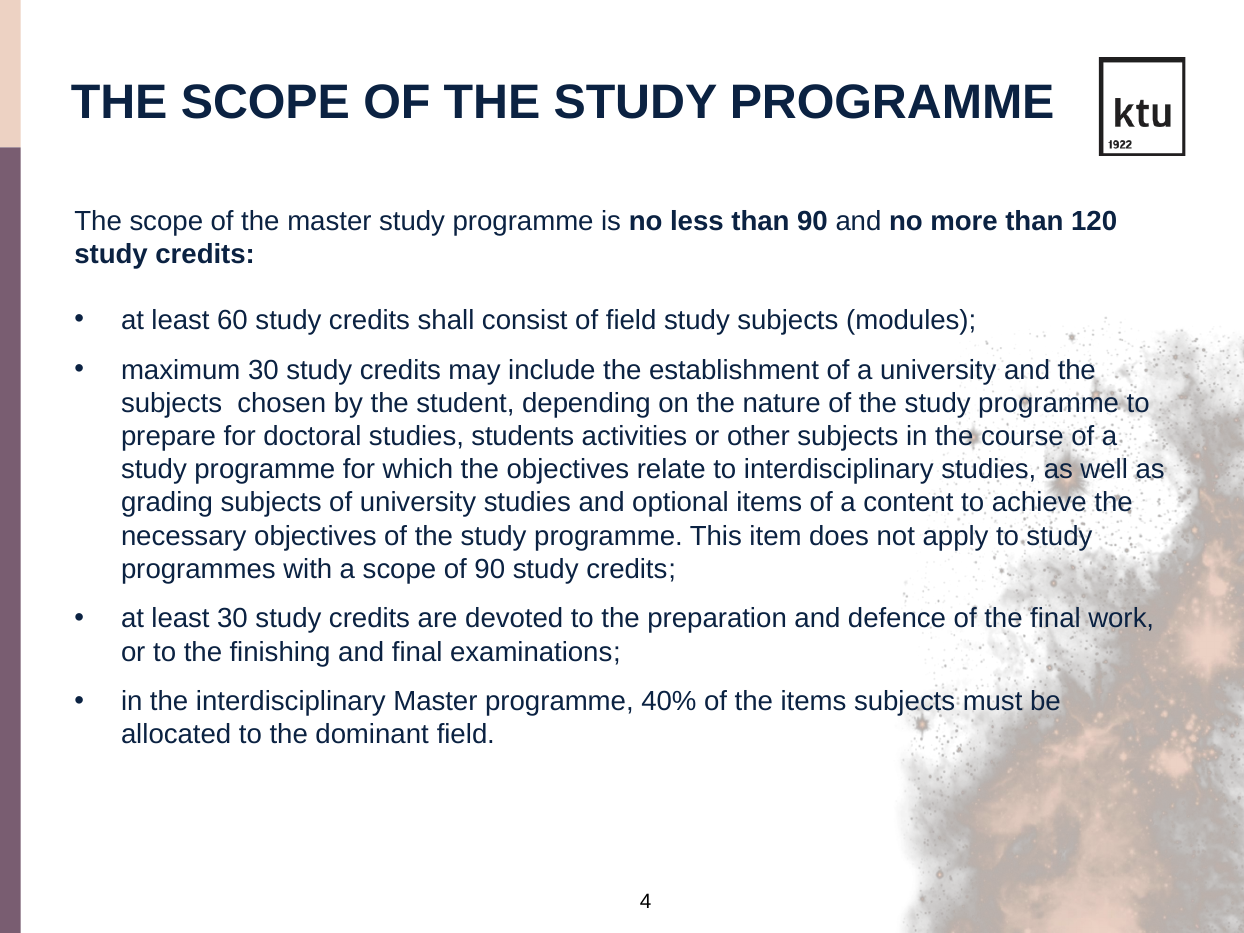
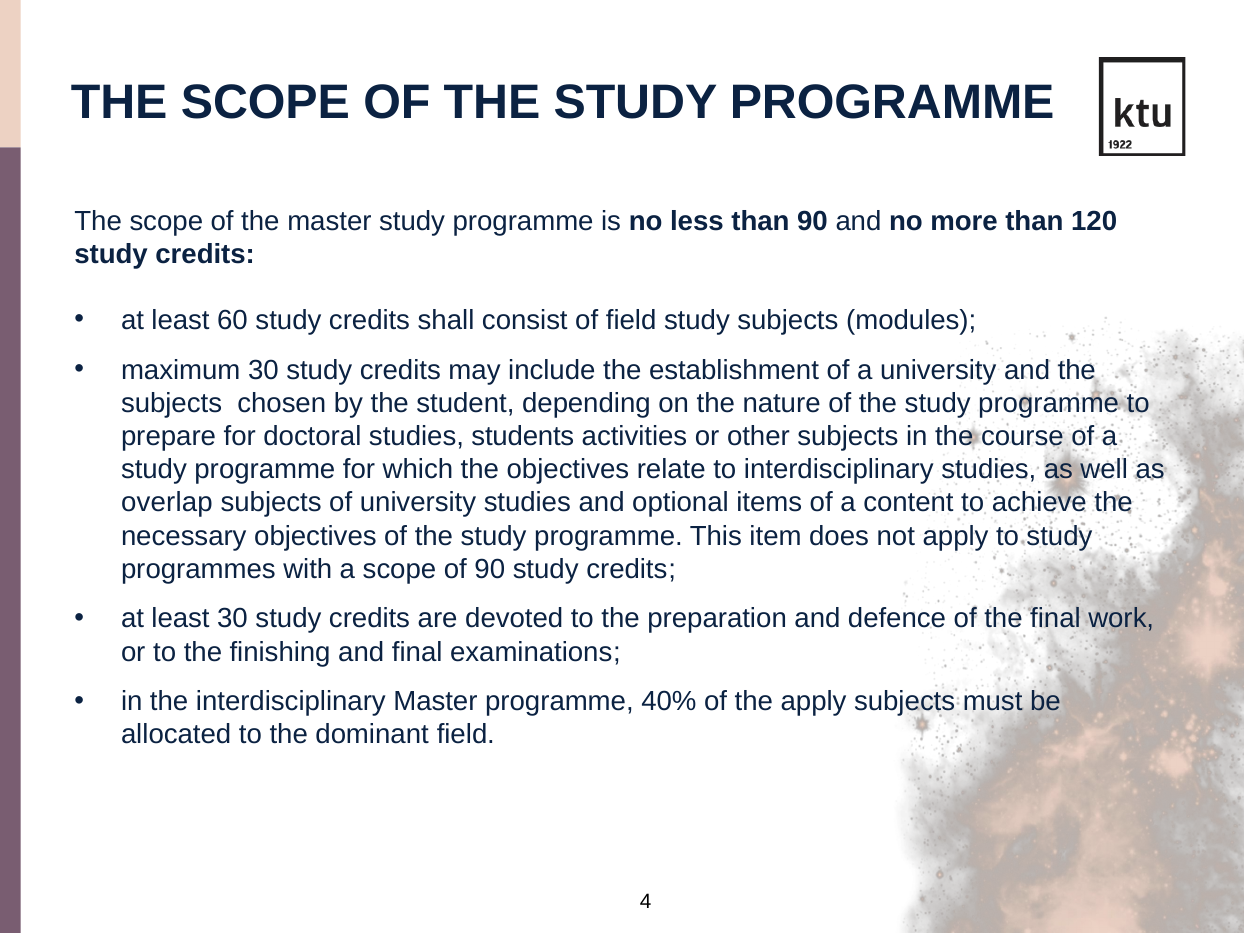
grading: grading -> overlap
the items: items -> apply
